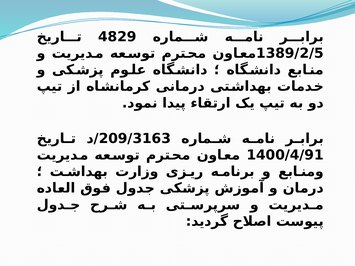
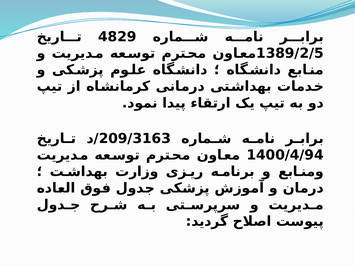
1400/4/91: 1400/4/91 -> 1400/4/94
